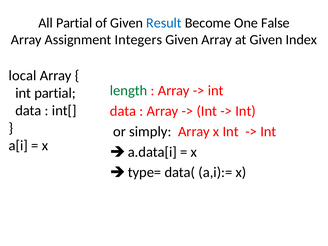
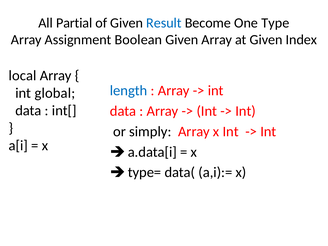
False: False -> Type
Integers: Integers -> Boolean
length colour: green -> blue
int partial: partial -> global
